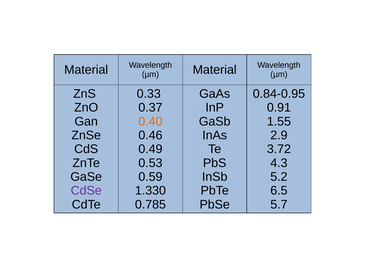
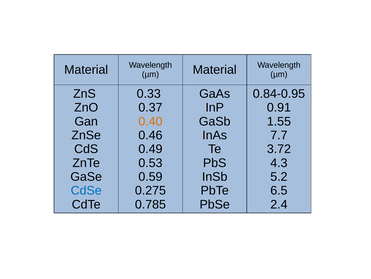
2.9: 2.9 -> 7.7
CdSe colour: purple -> blue
1.330: 1.330 -> 0.275
5.7: 5.7 -> 2.4
